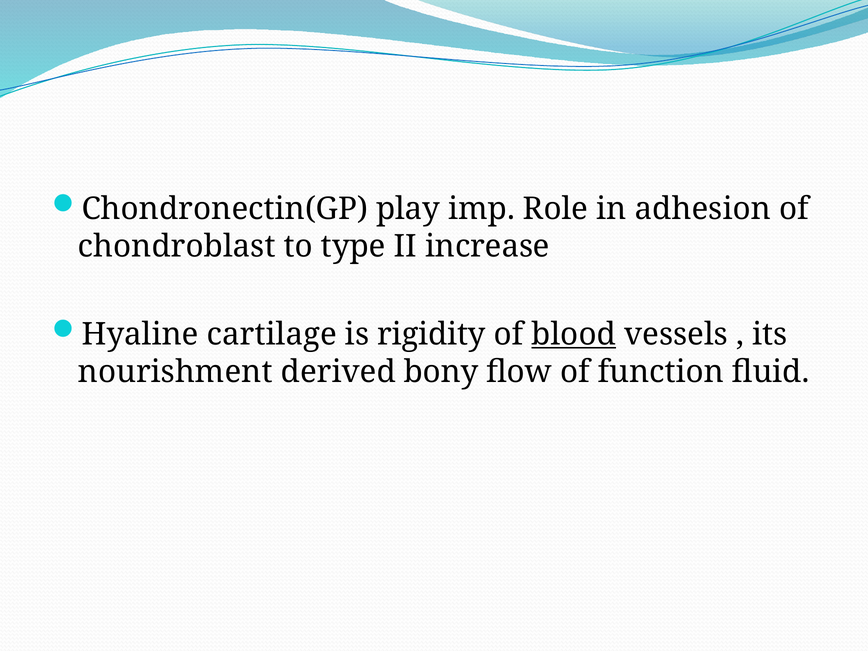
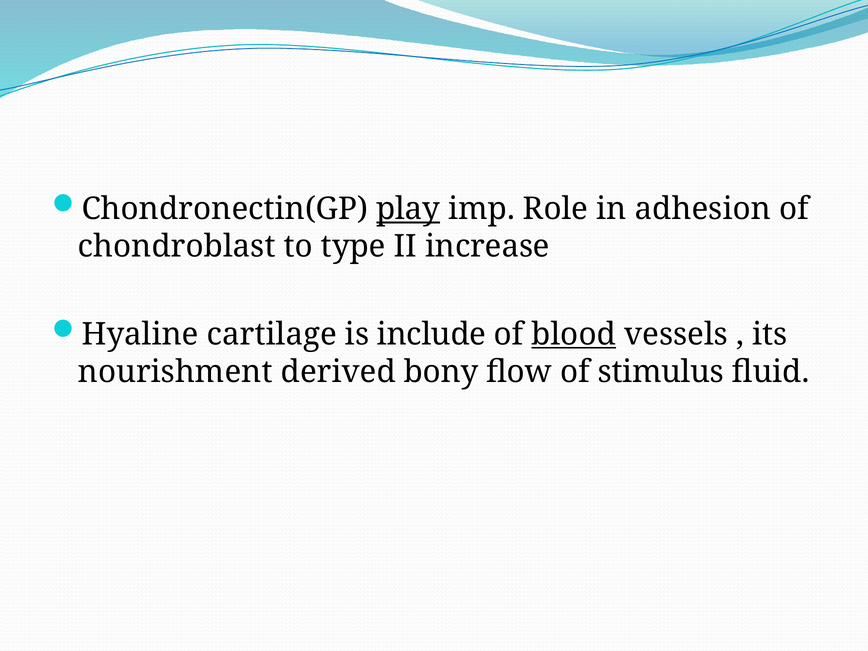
play underline: none -> present
rigidity: rigidity -> include
function: function -> stimulus
